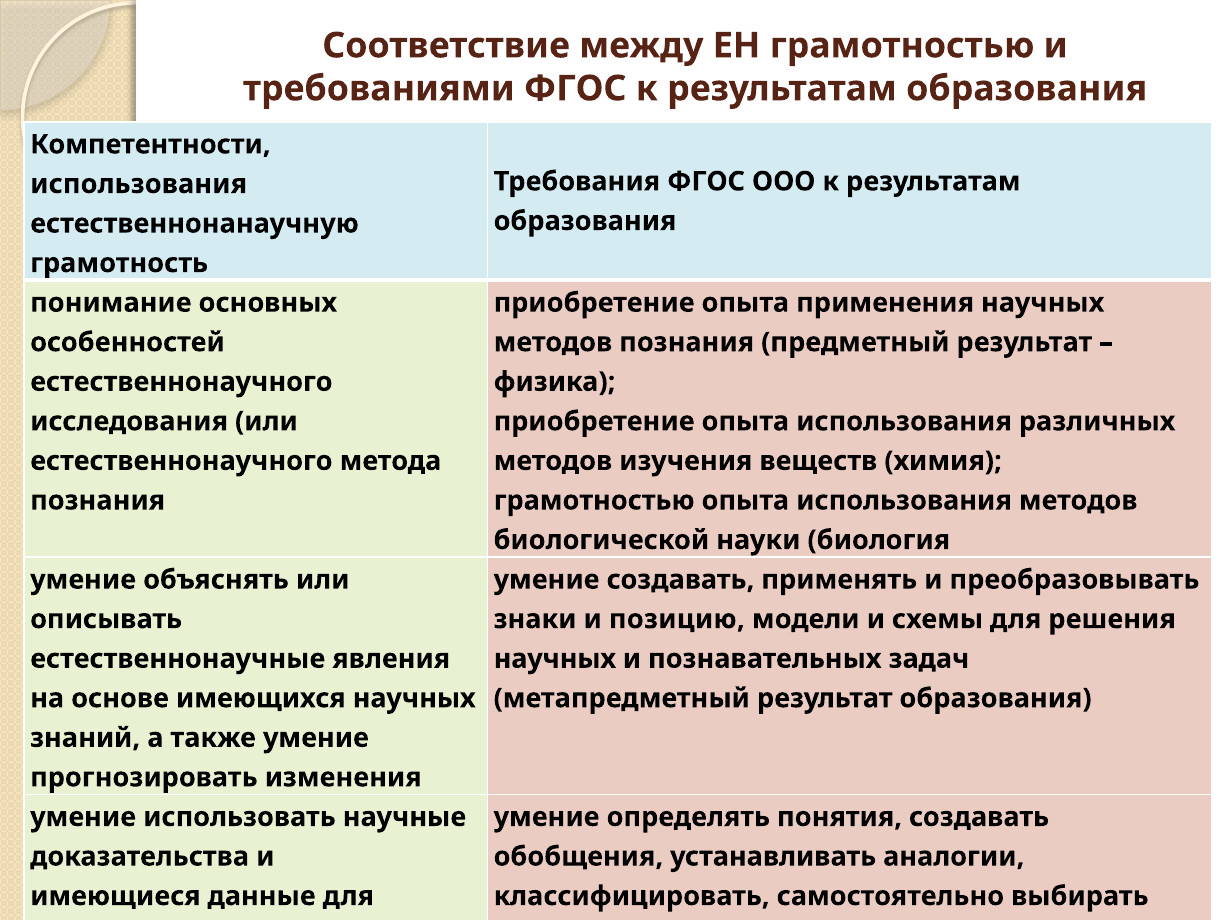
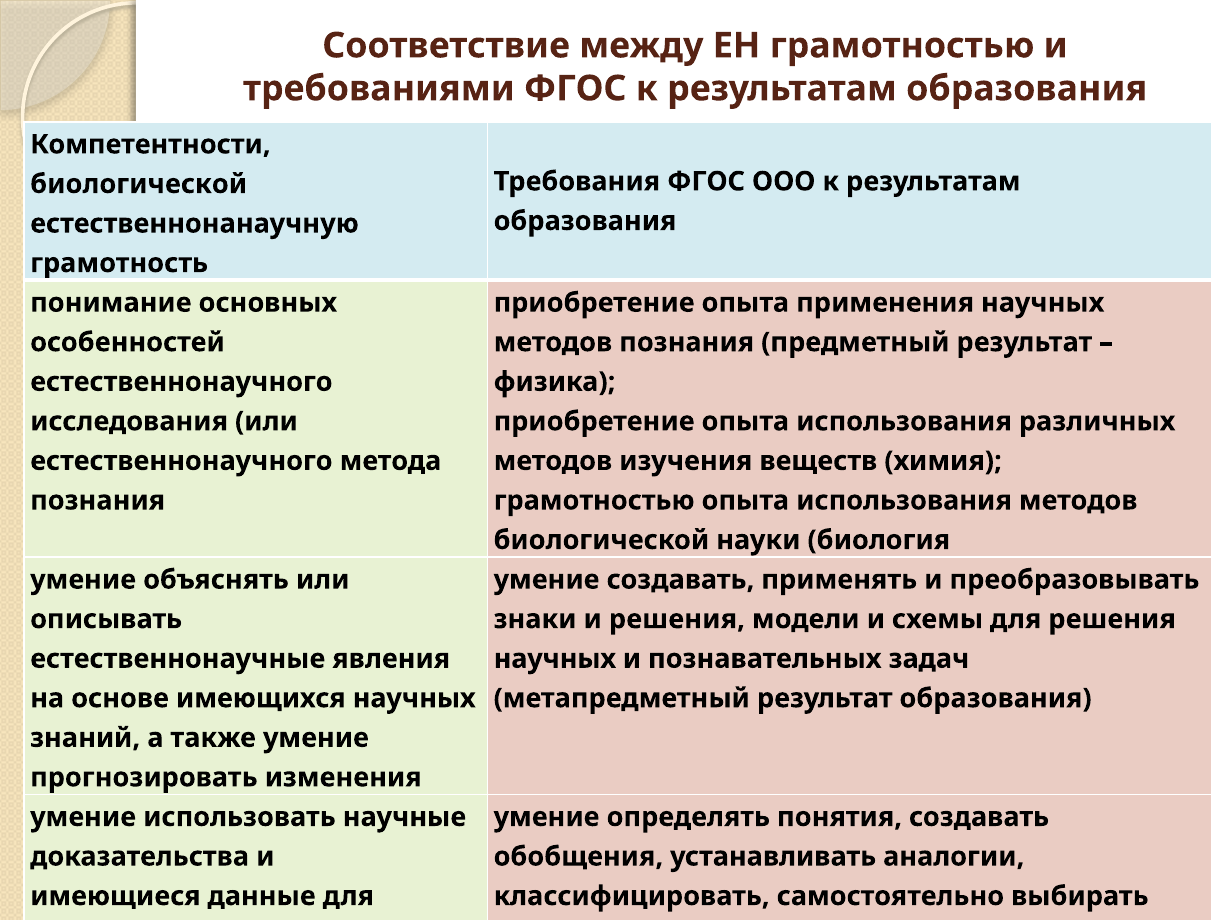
использования at (139, 184): использования -> биологической
и позицию: позицию -> решения
